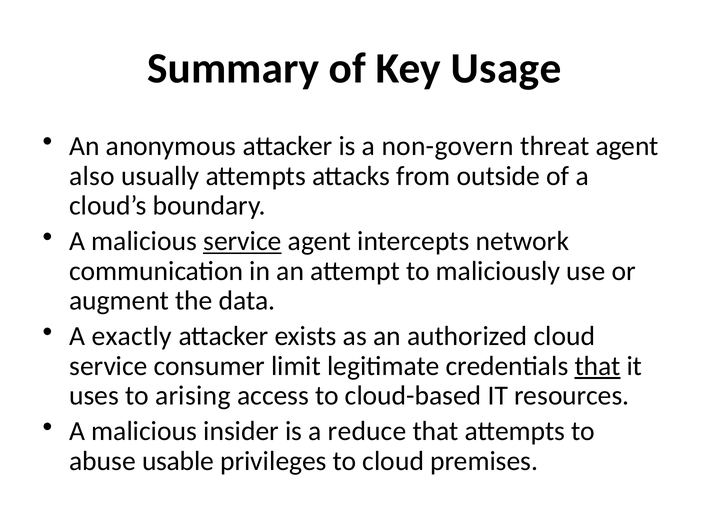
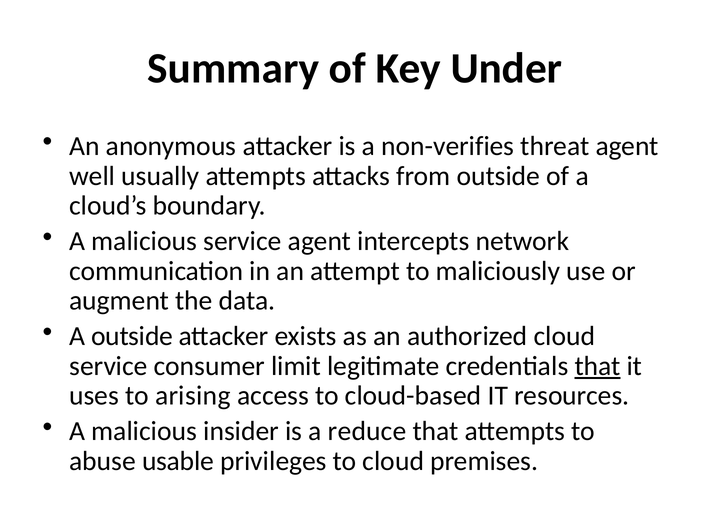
Usage: Usage -> Under
non-govern: non-govern -> non-verifies
also: also -> well
service at (242, 241) underline: present -> none
A exactly: exactly -> outside
